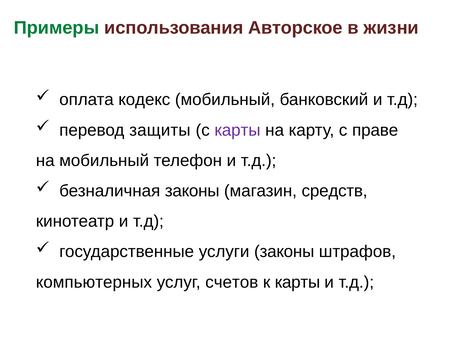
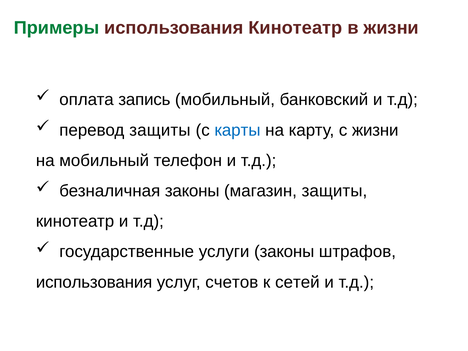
использования Авторское: Авторское -> Кинотеатр
кодекс: кодекс -> запись
карты at (237, 130) colour: purple -> blue
с праве: праве -> жизни
магазин средств: средств -> защиты
компьютерных at (94, 282): компьютерных -> использования
к карты: карты -> сетей
